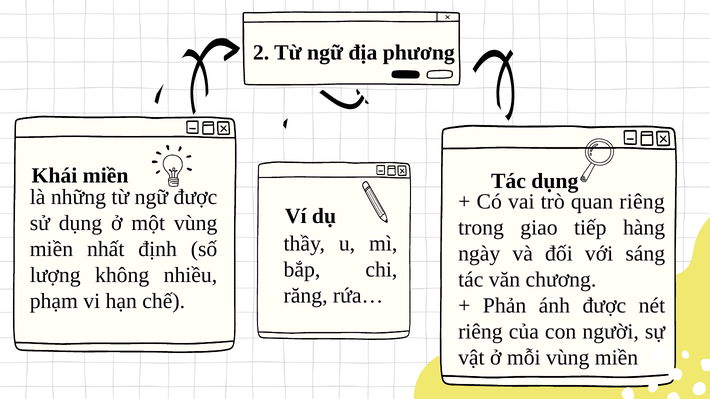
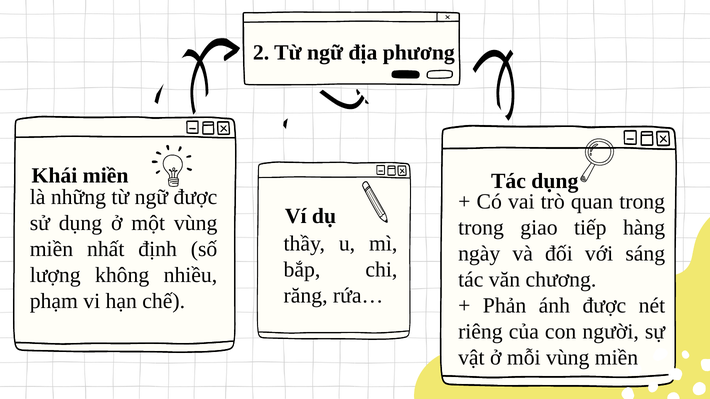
quan riêng: riêng -> trong
